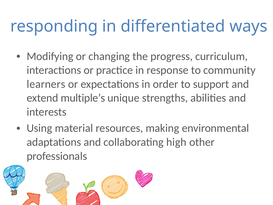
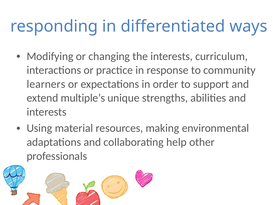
the progress: progress -> interests
high: high -> help
